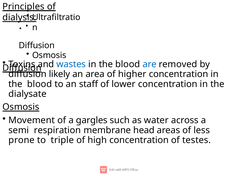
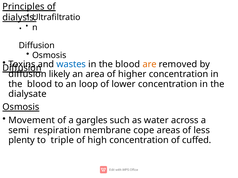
are colour: blue -> orange
staff: staff -> loop
head: head -> cope
prone: prone -> plenty
testes: testes -> cuffed
